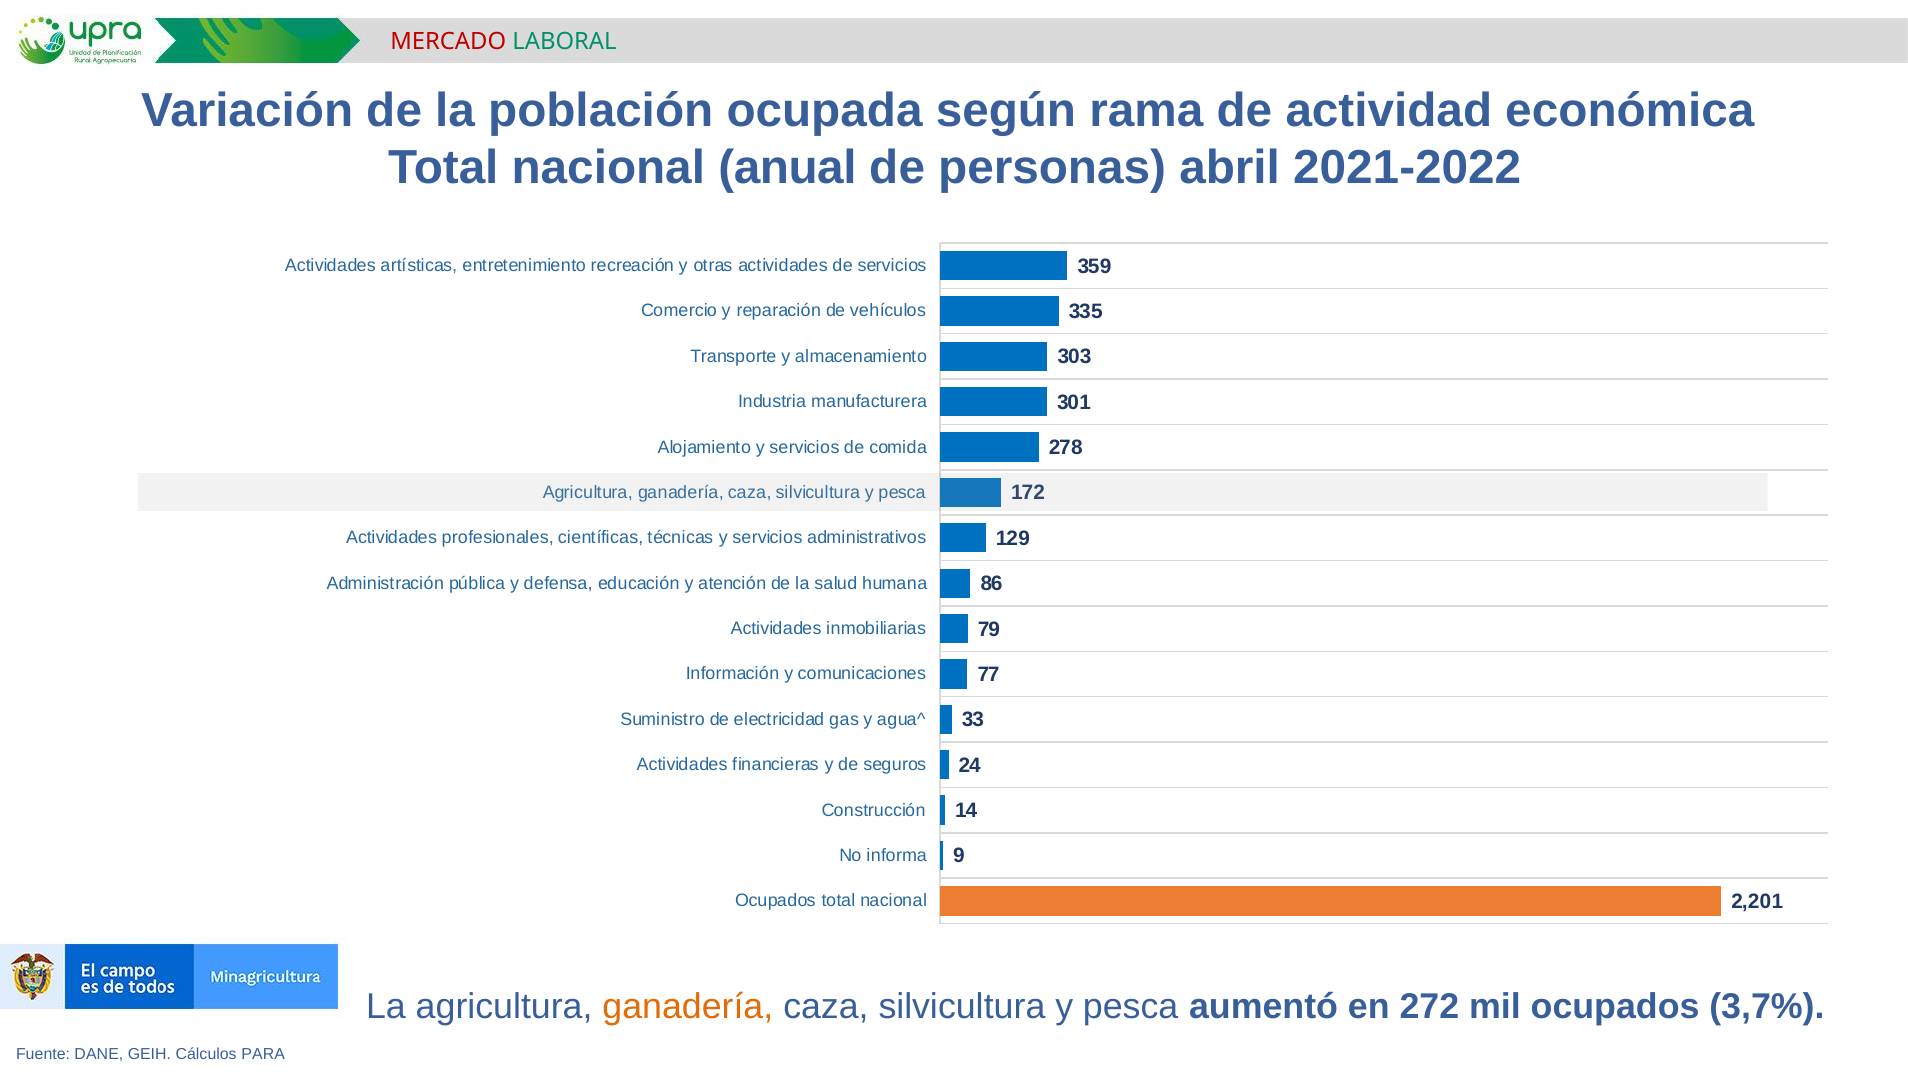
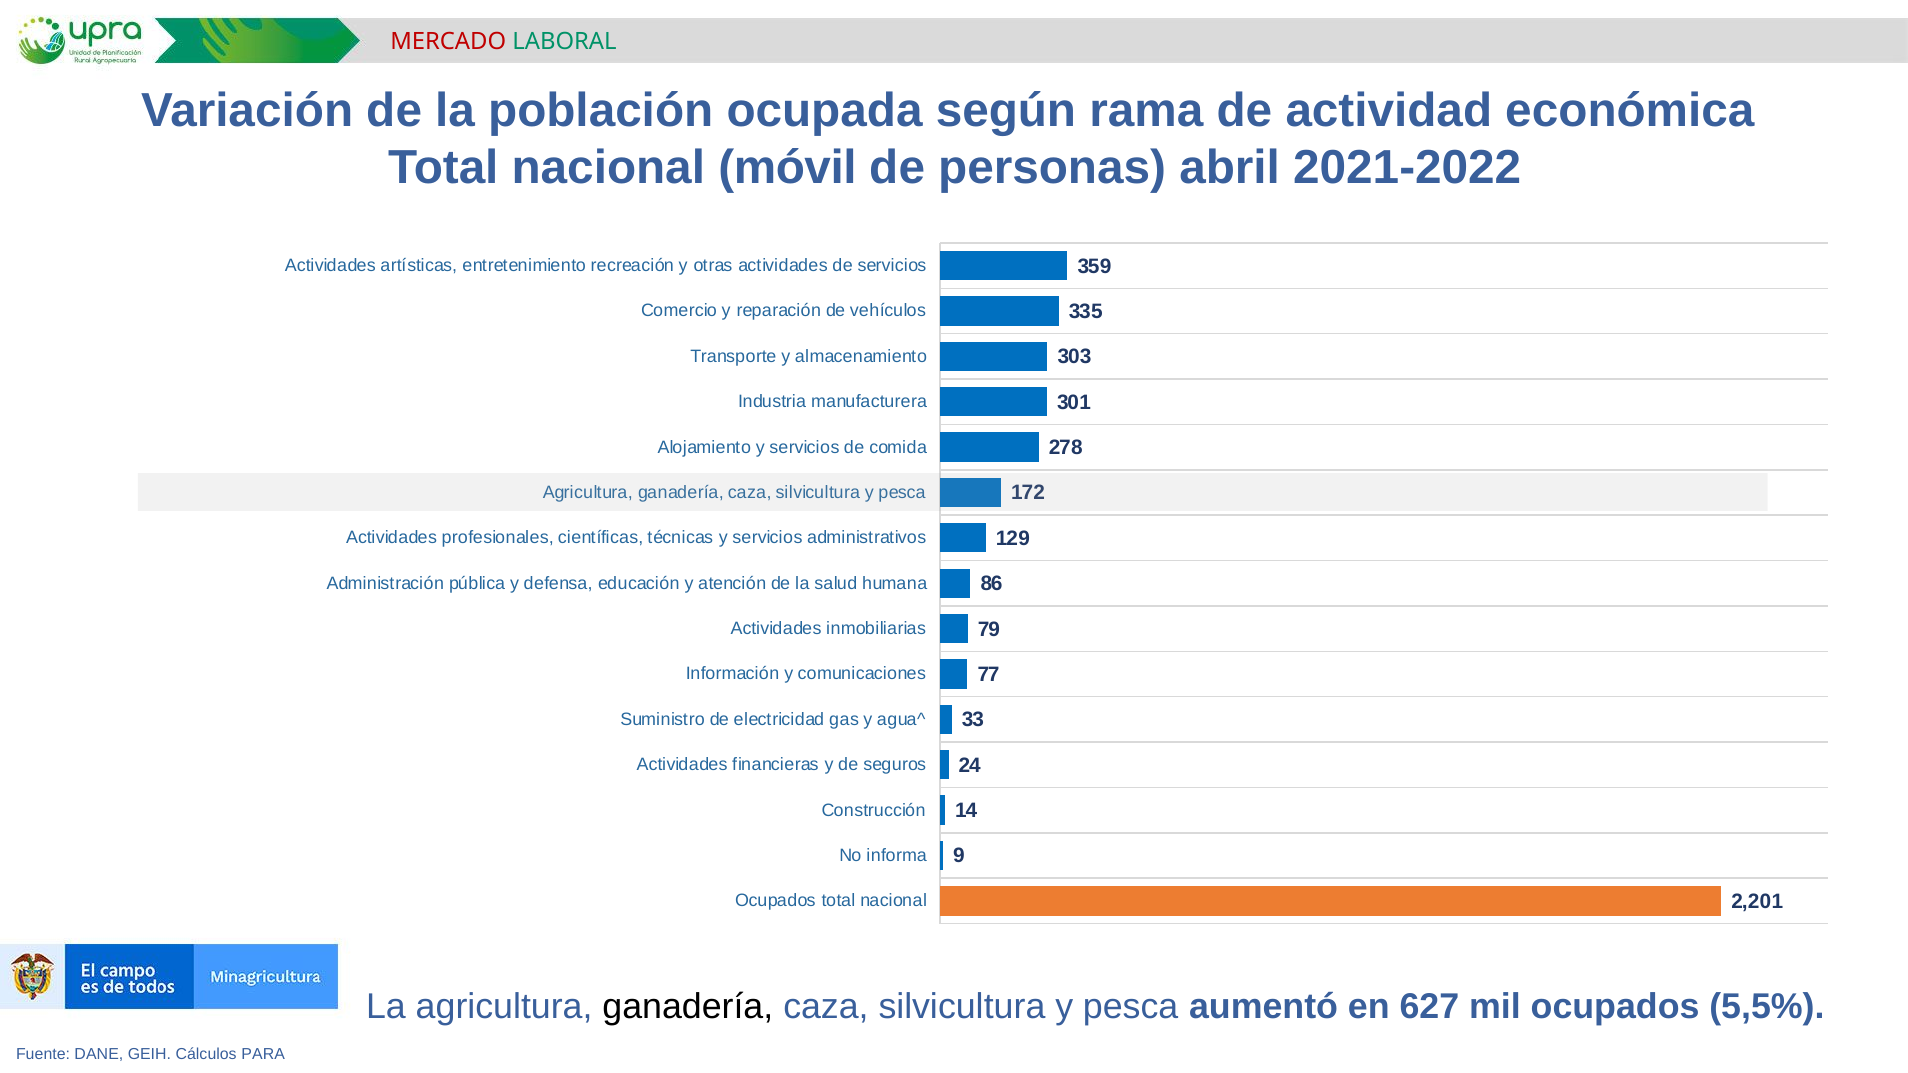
anual: anual -> móvil
ganadería at (688, 1007) colour: orange -> black
272: 272 -> 627
3,7%: 3,7% -> 5,5%
